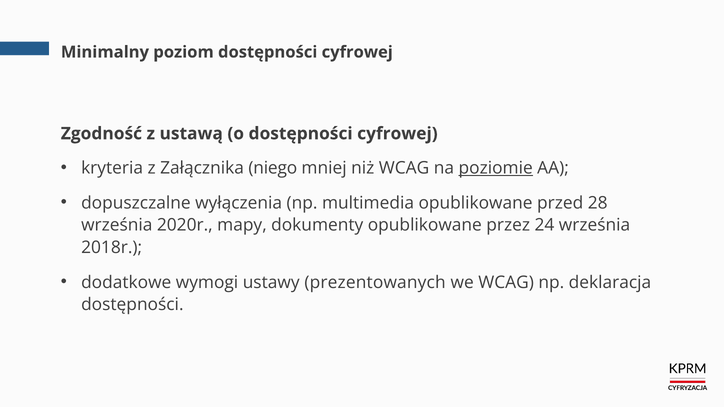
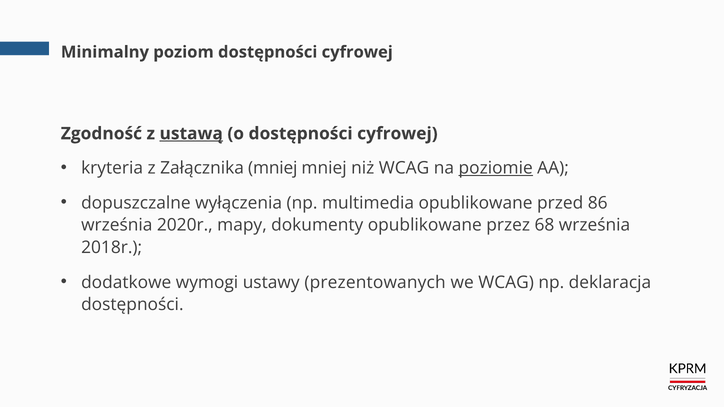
ustawą underline: none -> present
Załącznika niego: niego -> mniej
28: 28 -> 86
24: 24 -> 68
